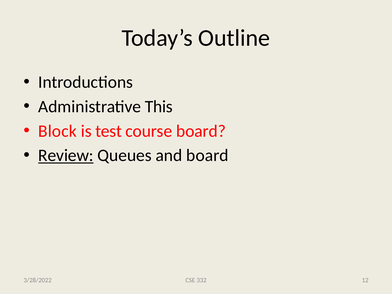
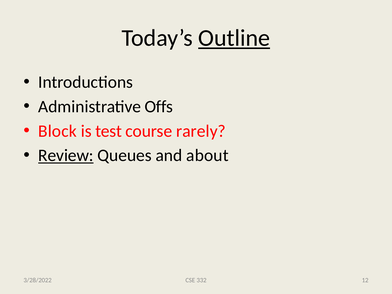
Outline underline: none -> present
This: This -> Offs
course board: board -> rarely
and board: board -> about
